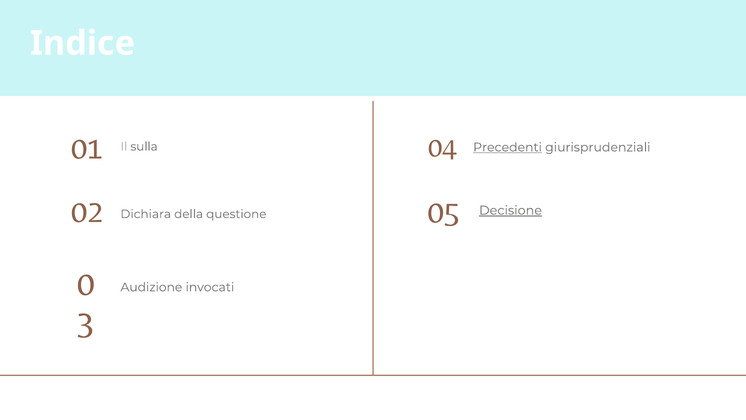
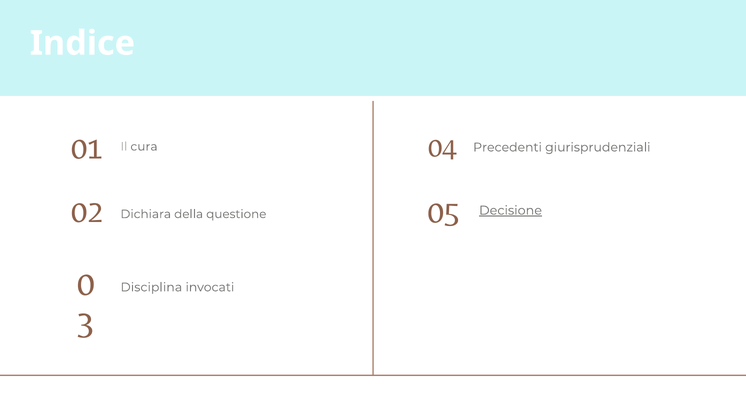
sulla: sulla -> cura
Precedenti underline: present -> none
Audizione: Audizione -> Disciplina
